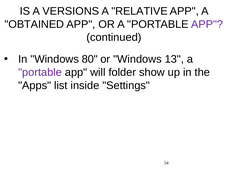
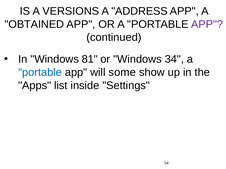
RELATIVE: RELATIVE -> ADDRESS
80: 80 -> 81
13: 13 -> 34
portable at (40, 73) colour: purple -> blue
folder: folder -> some
